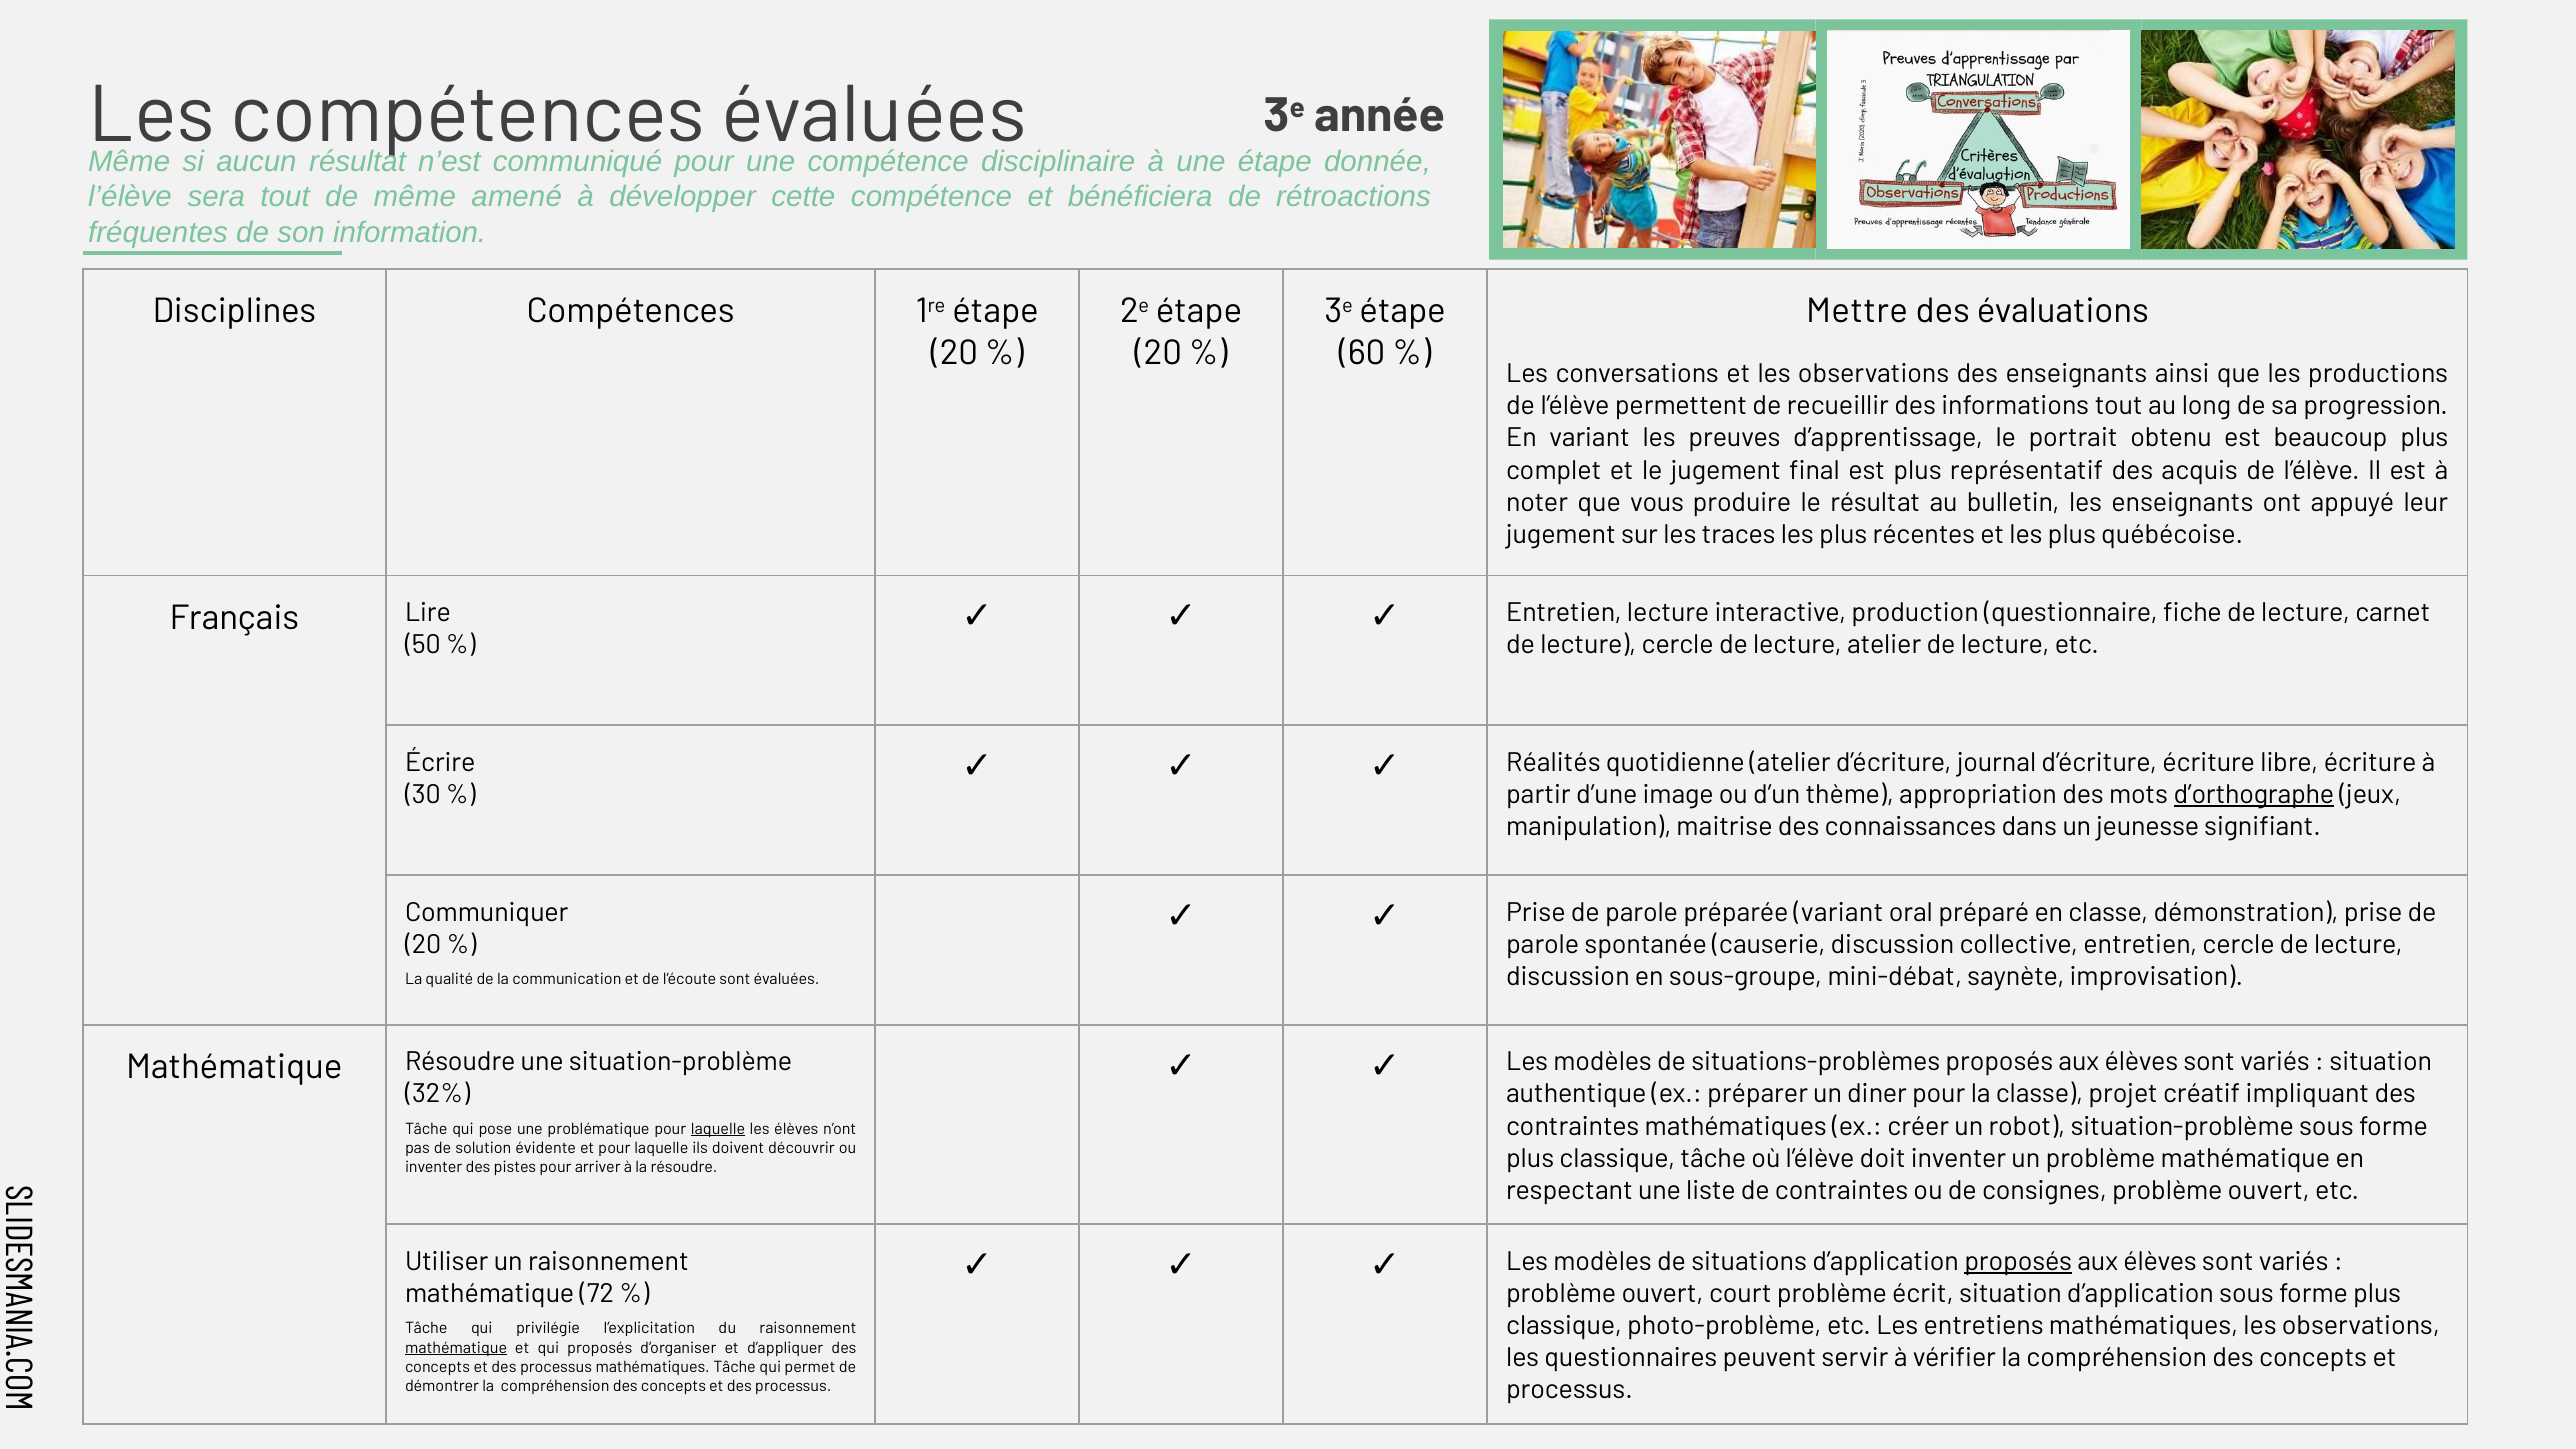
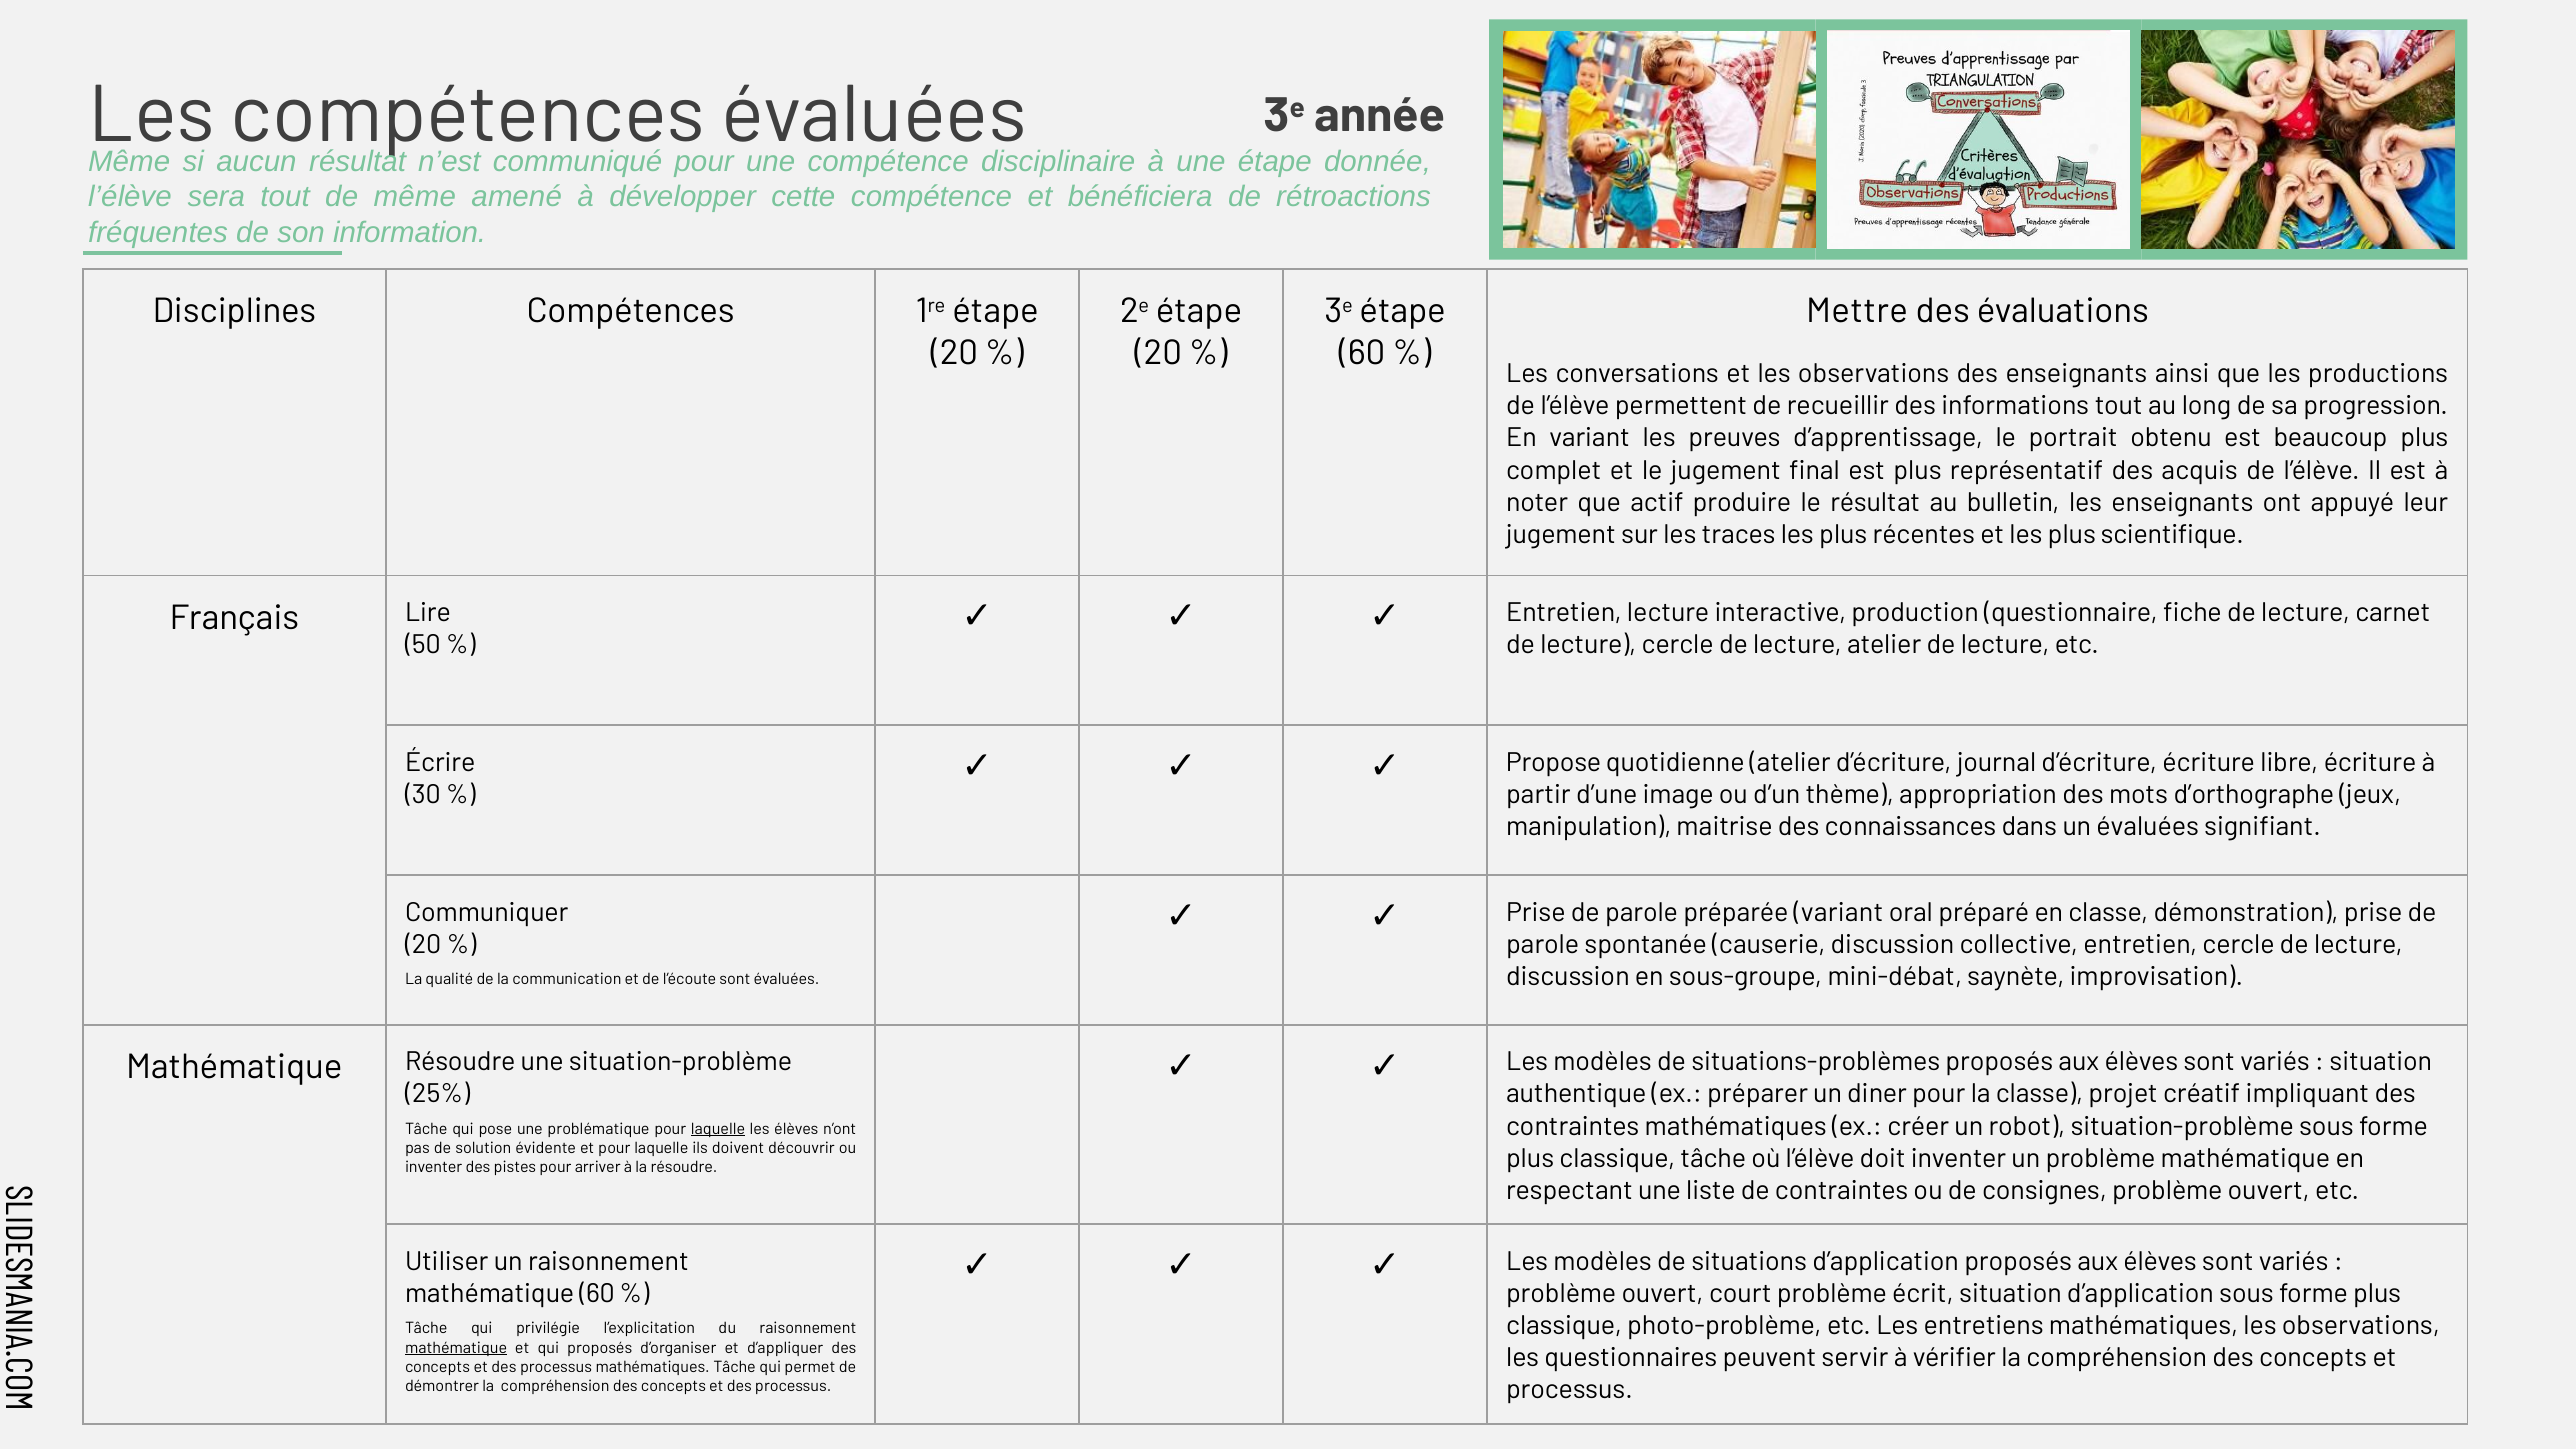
vous: vous -> actif
québécoise: québécoise -> scientifique
Réalités: Réalités -> Propose
d’orthographe underline: present -> none
un jeunesse: jeunesse -> évaluées
32%: 32% -> 25%
proposés at (2018, 1261) underline: present -> none
mathématique 72: 72 -> 60
